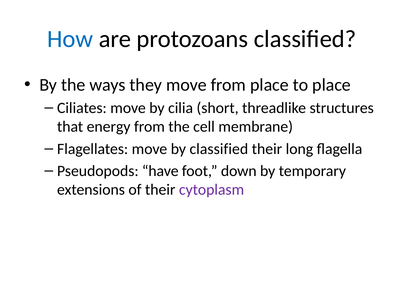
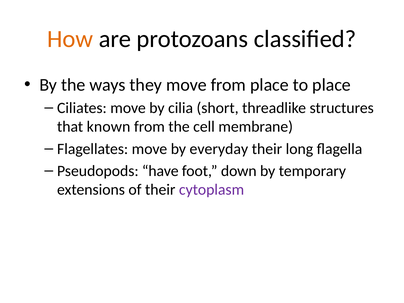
How colour: blue -> orange
energy: energy -> known
by classified: classified -> everyday
